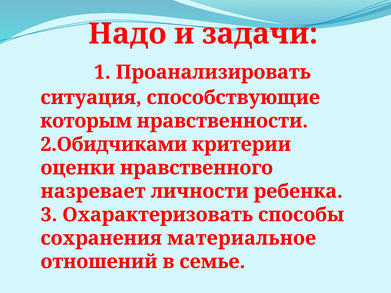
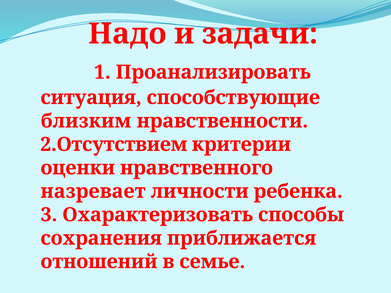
которым: которым -> близким
2.Обидчиками: 2.Обидчиками -> 2.Отсутствием
материальное: материальное -> приближается
